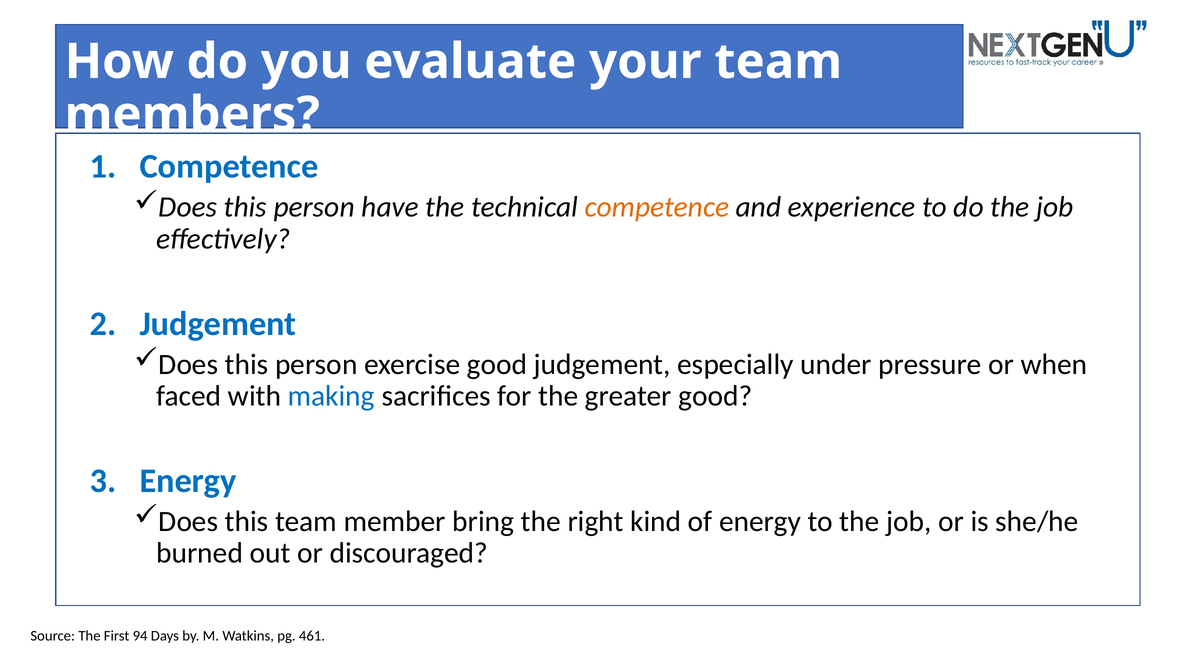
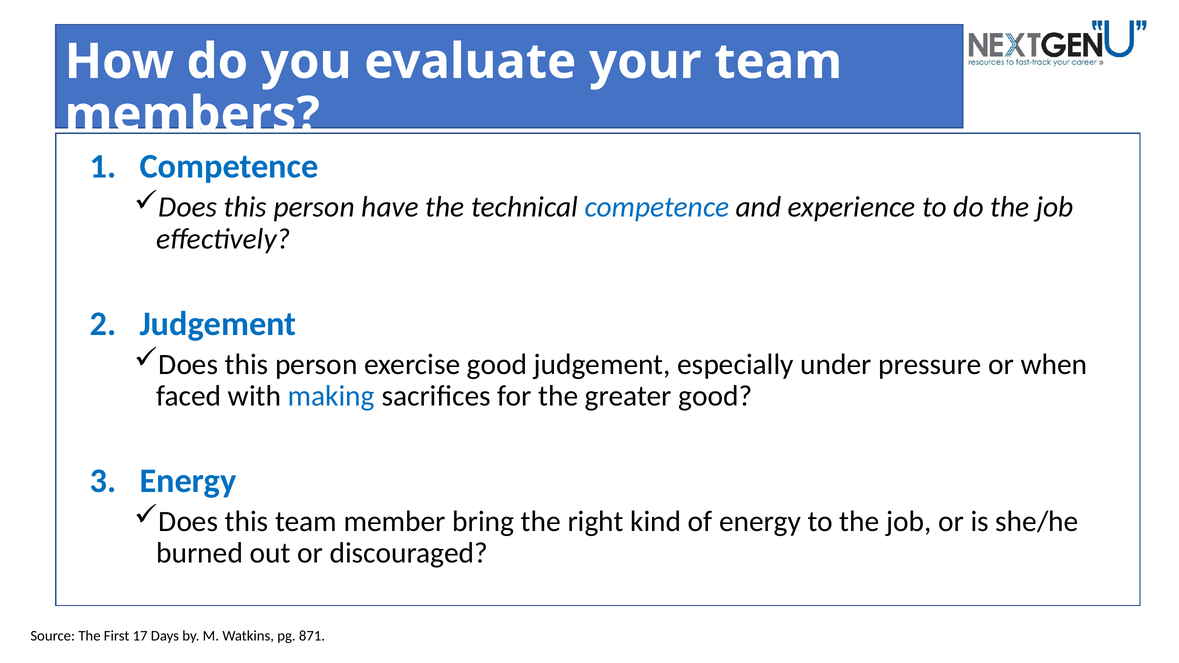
competence at (657, 207) colour: orange -> blue
94: 94 -> 17
461: 461 -> 871
